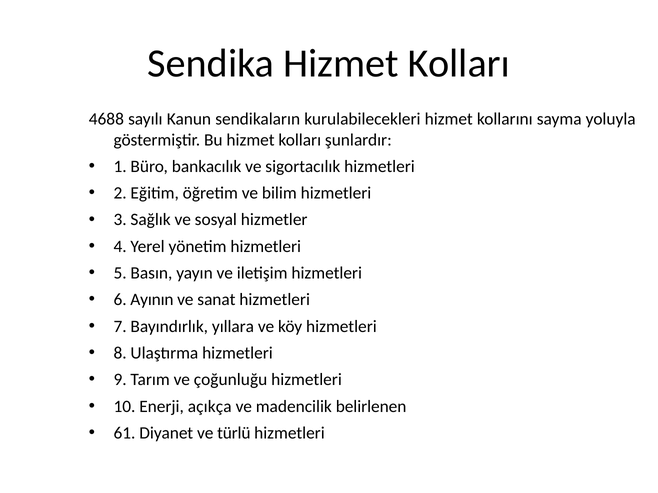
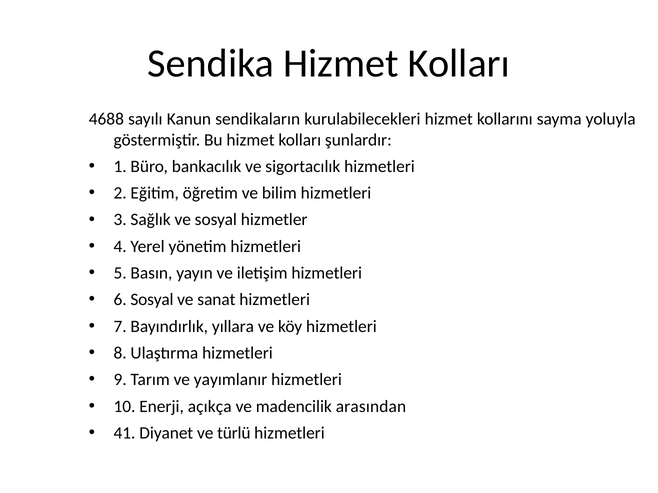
6 Ayının: Ayının -> Sosyal
çoğunluğu: çoğunluğu -> yayımlanır
belirlenen: belirlenen -> arasından
61: 61 -> 41
